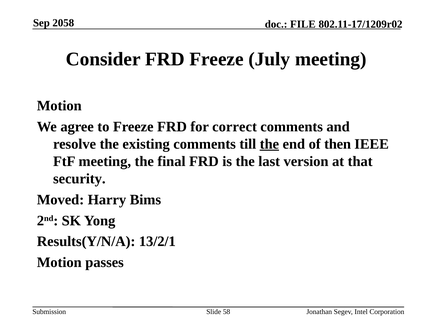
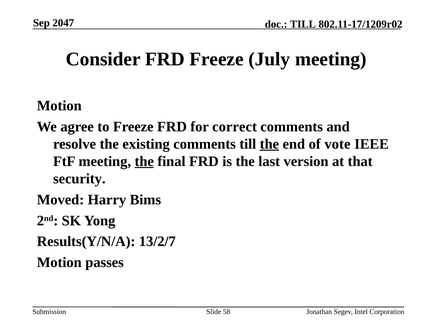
2058: 2058 -> 2047
FILE at (303, 24): FILE -> TILL
then: then -> vote
the at (144, 161) underline: none -> present
13/2/1: 13/2/1 -> 13/2/7
